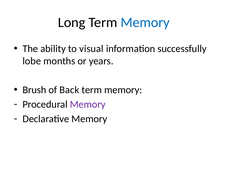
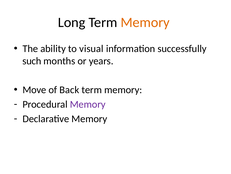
Memory at (145, 22) colour: blue -> orange
lobe: lobe -> such
Brush: Brush -> Move
